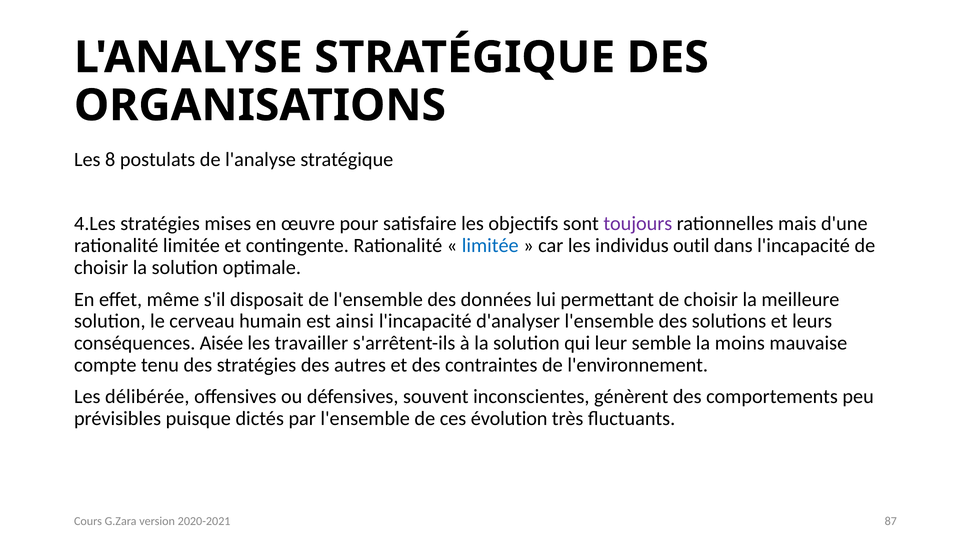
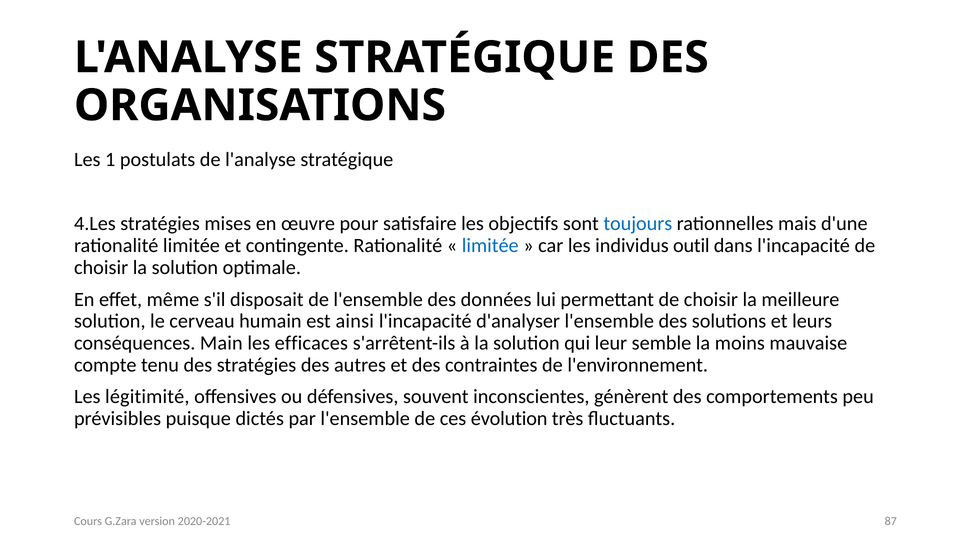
8: 8 -> 1
toujours colour: purple -> blue
Aisée: Aisée -> Main
travailler: travailler -> efficaces
délibérée: délibérée -> légitimité
